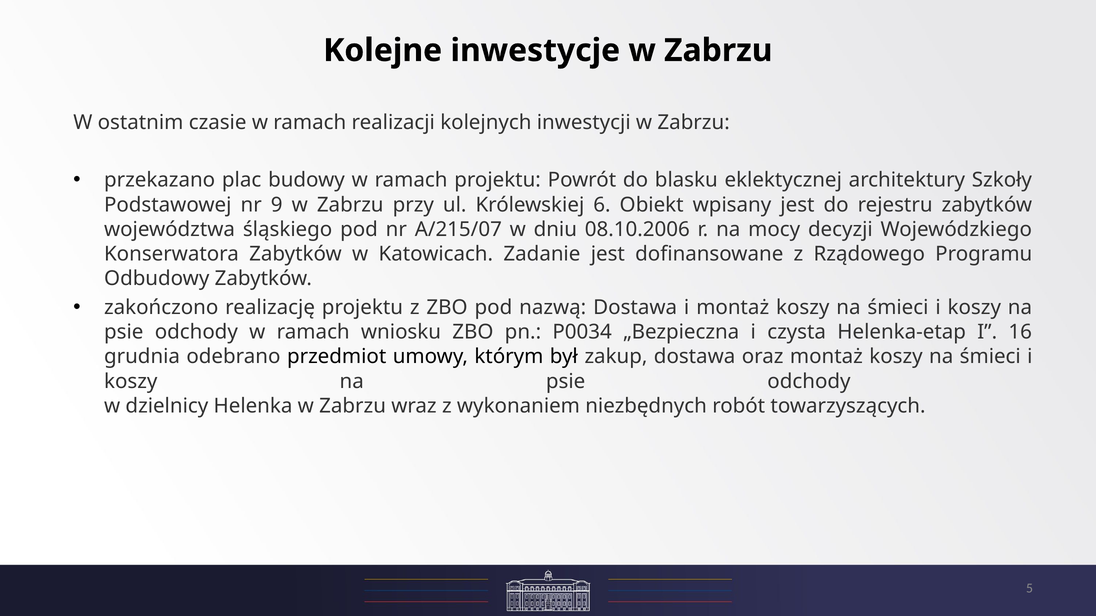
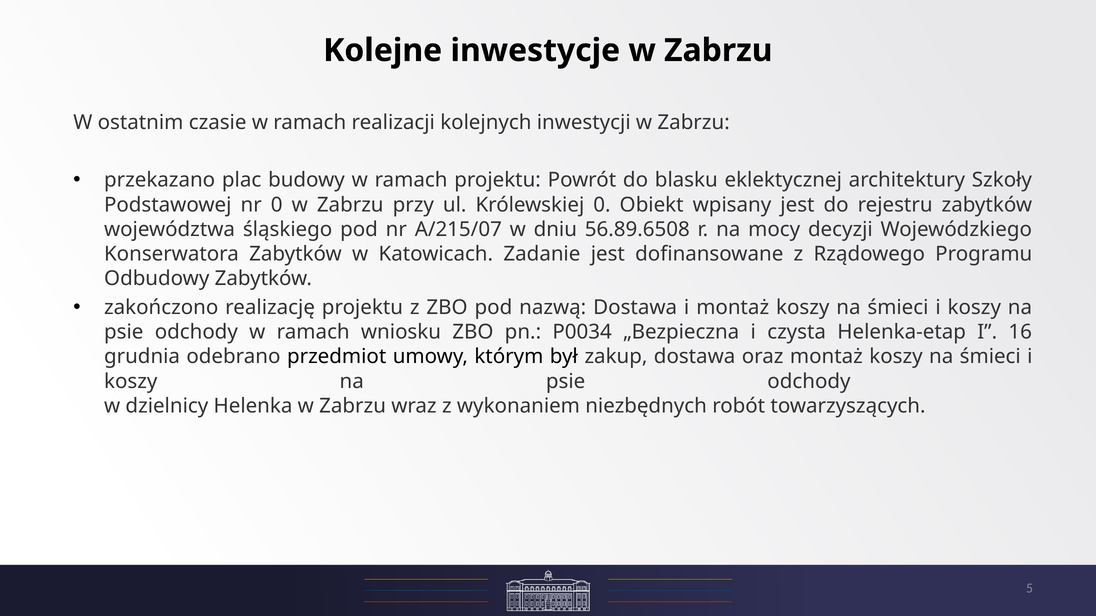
nr 9: 9 -> 0
Królewskiej 6: 6 -> 0
08.10.2006: 08.10.2006 -> 56.89.6508
